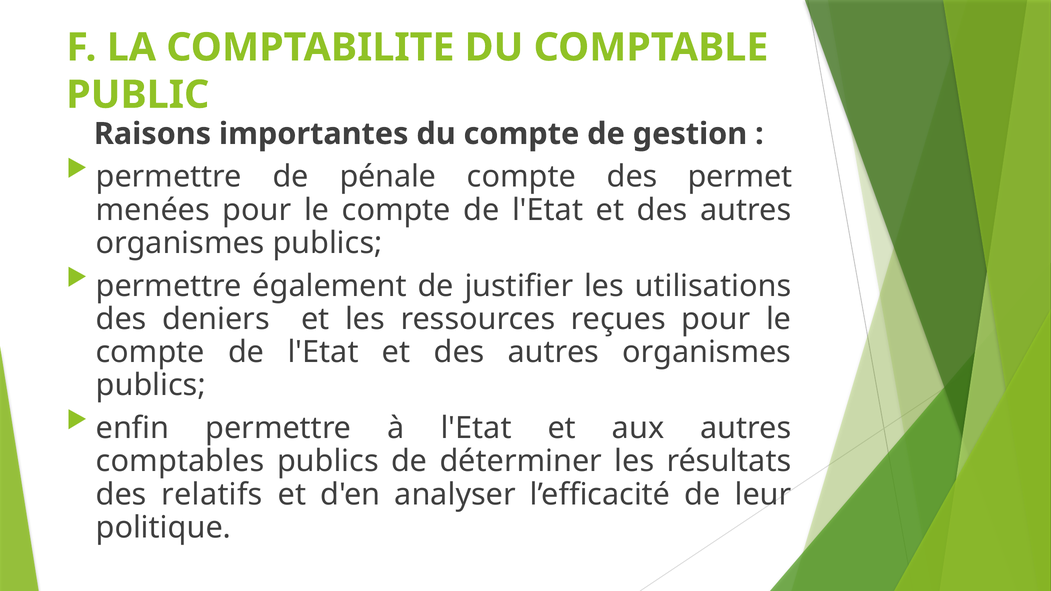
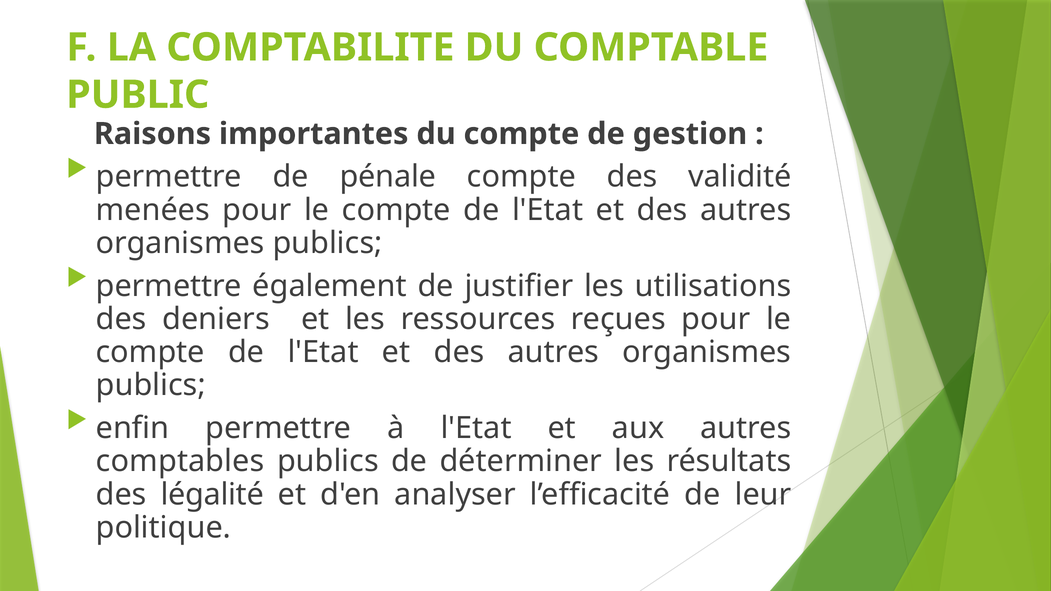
permet: permet -> validité
relatifs: relatifs -> légalité
